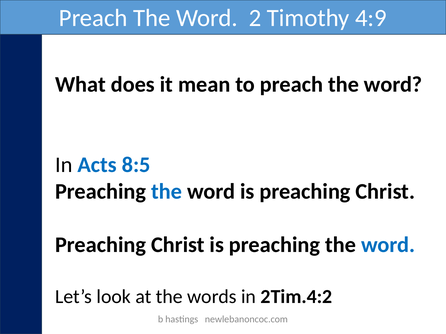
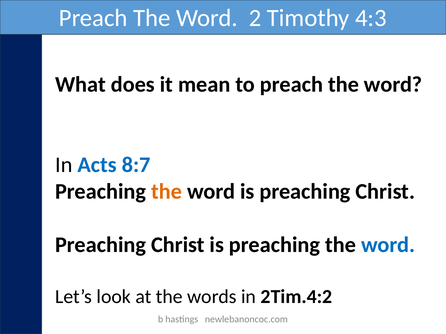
4:9: 4:9 -> 4:3
8:5: 8:5 -> 8:7
the at (167, 192) colour: blue -> orange
